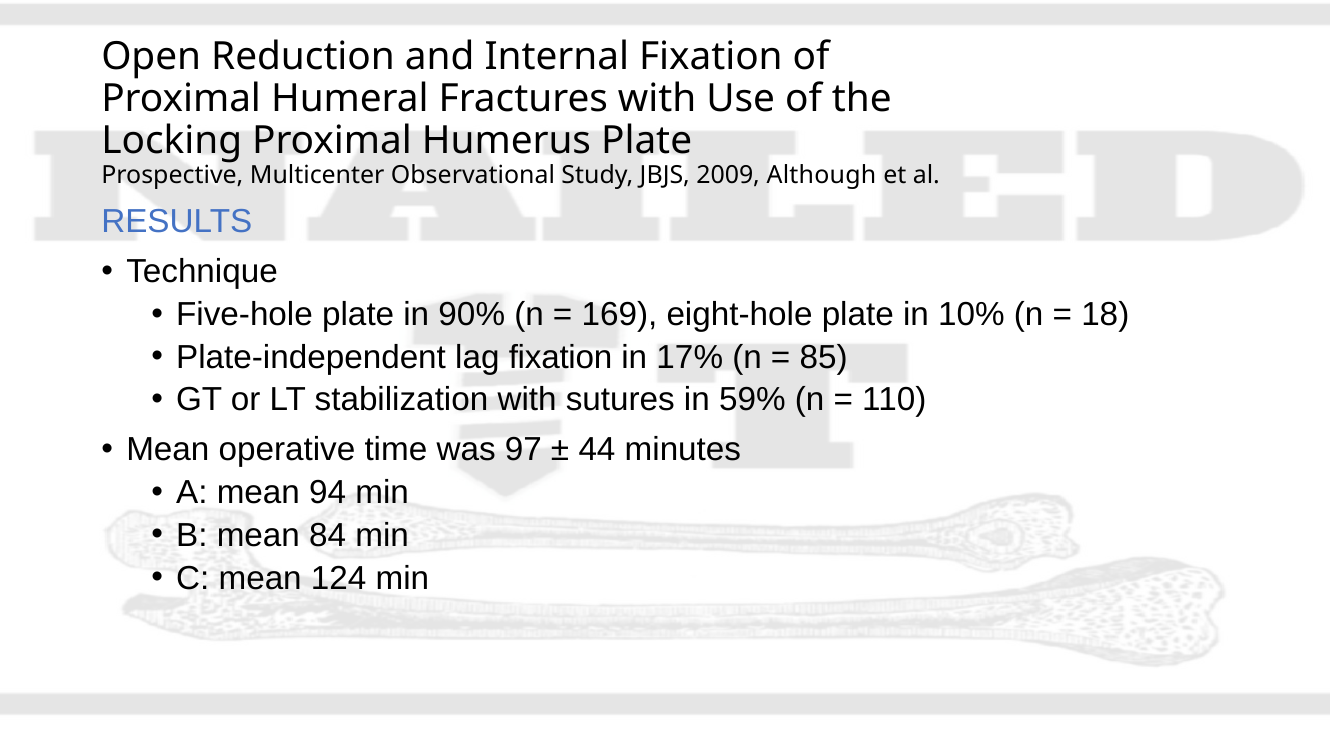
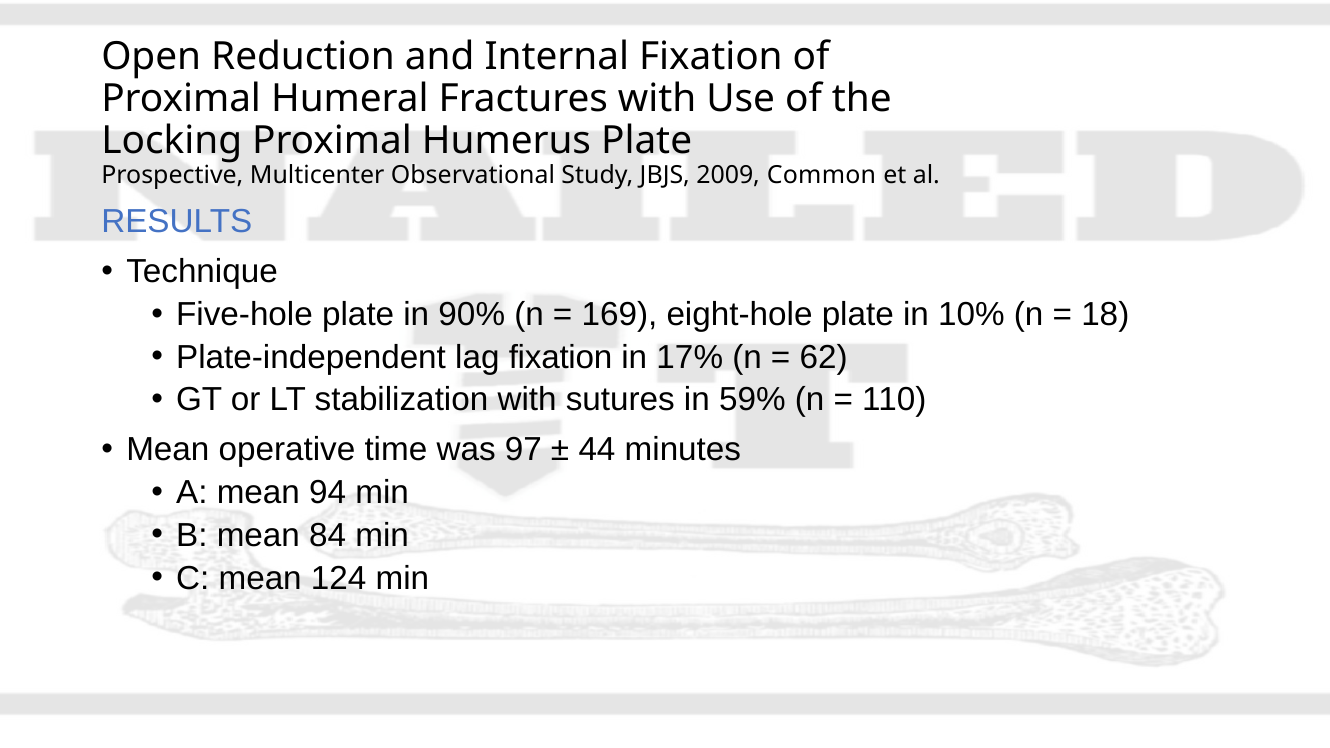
Although: Although -> Common
85: 85 -> 62
